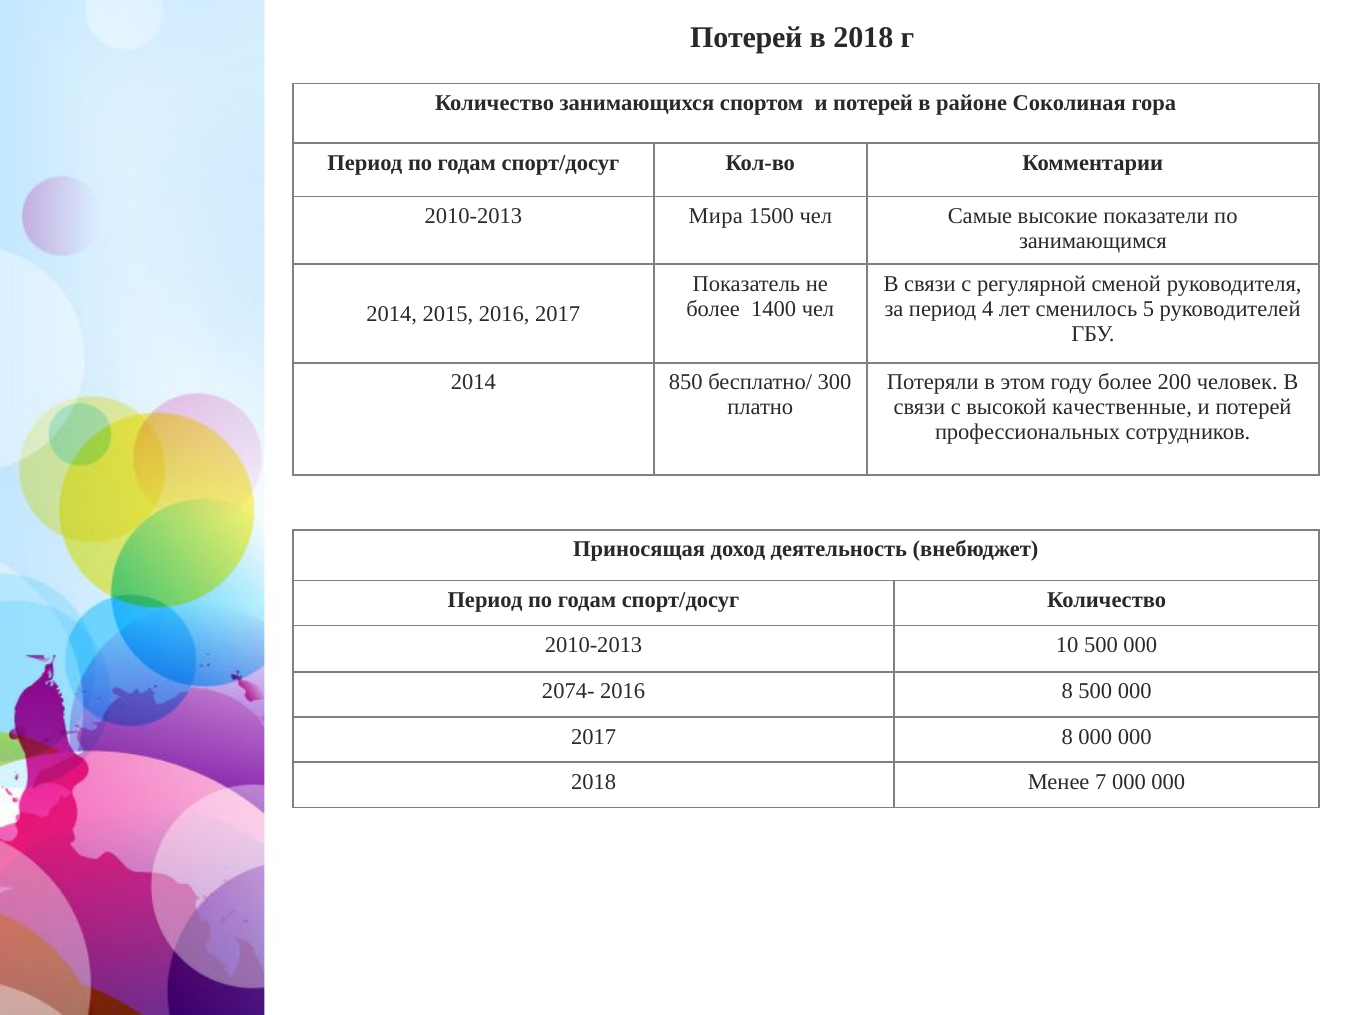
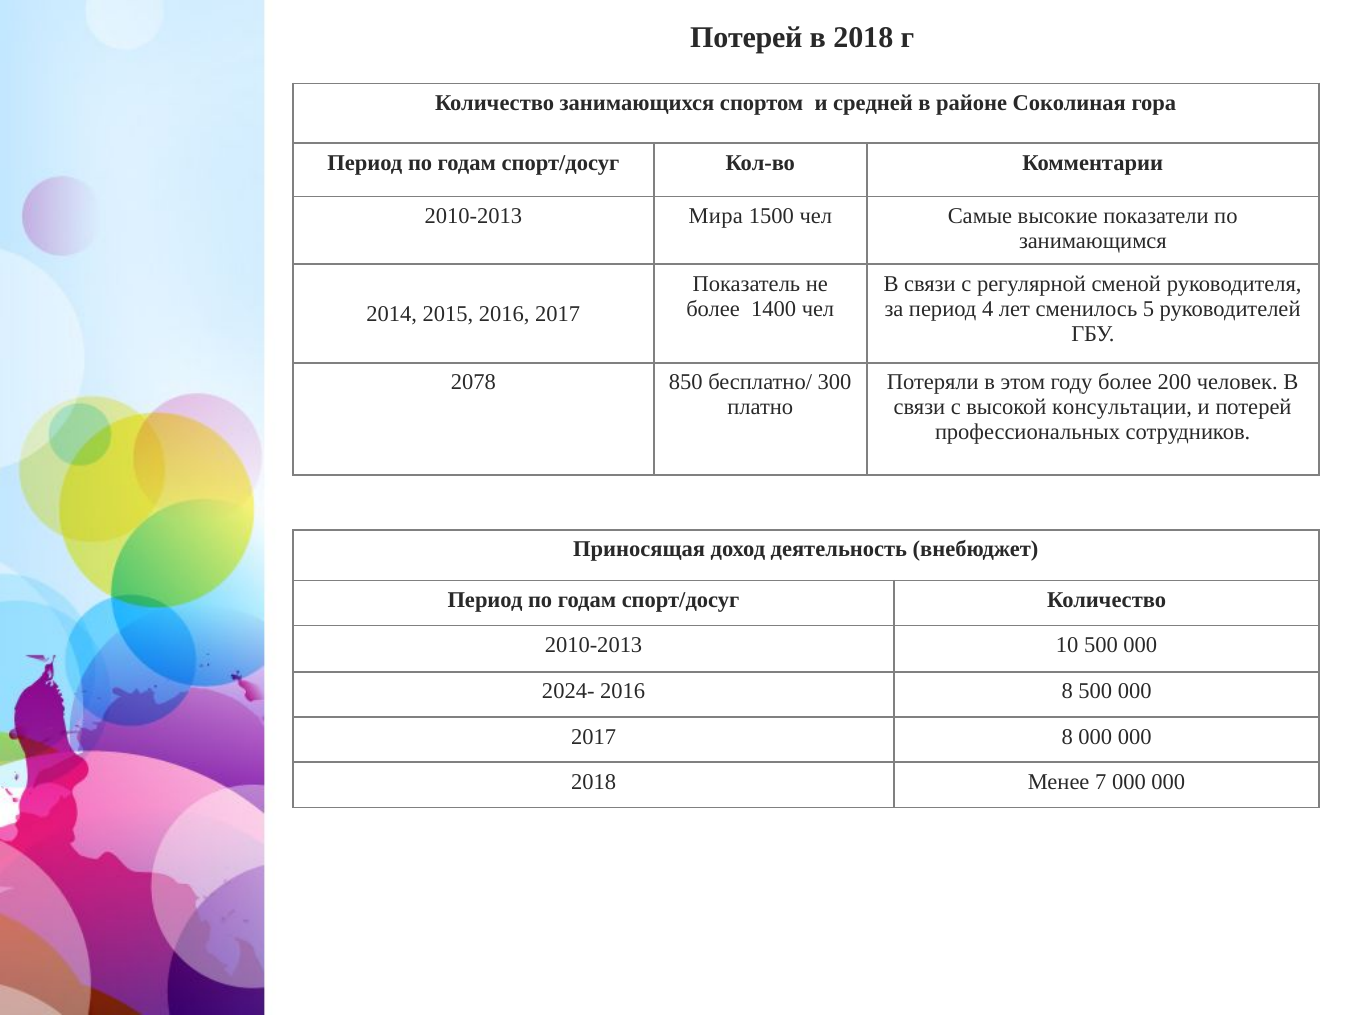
спортом и потерей: потерей -> средней
2014 at (473, 382): 2014 -> 2078
качественные: качественные -> консультации
2074-: 2074- -> 2024-
